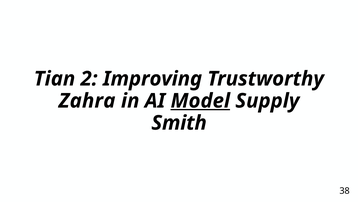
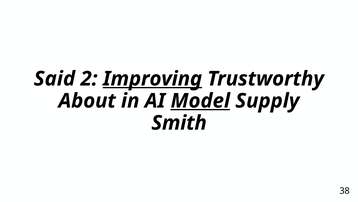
Tian: Tian -> Said
Improving underline: none -> present
Zahra: Zahra -> About
